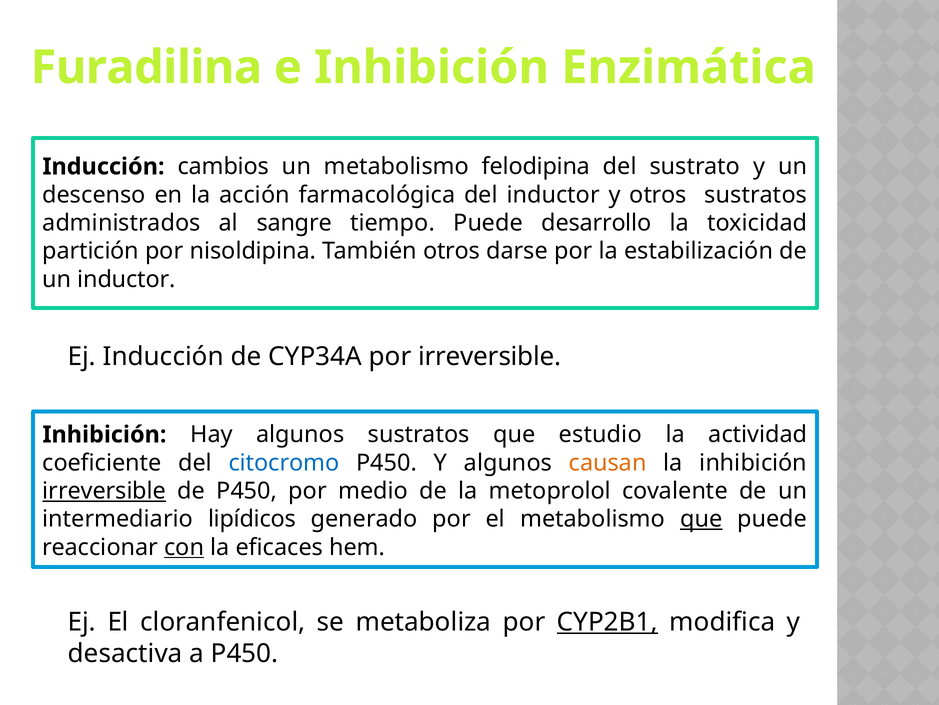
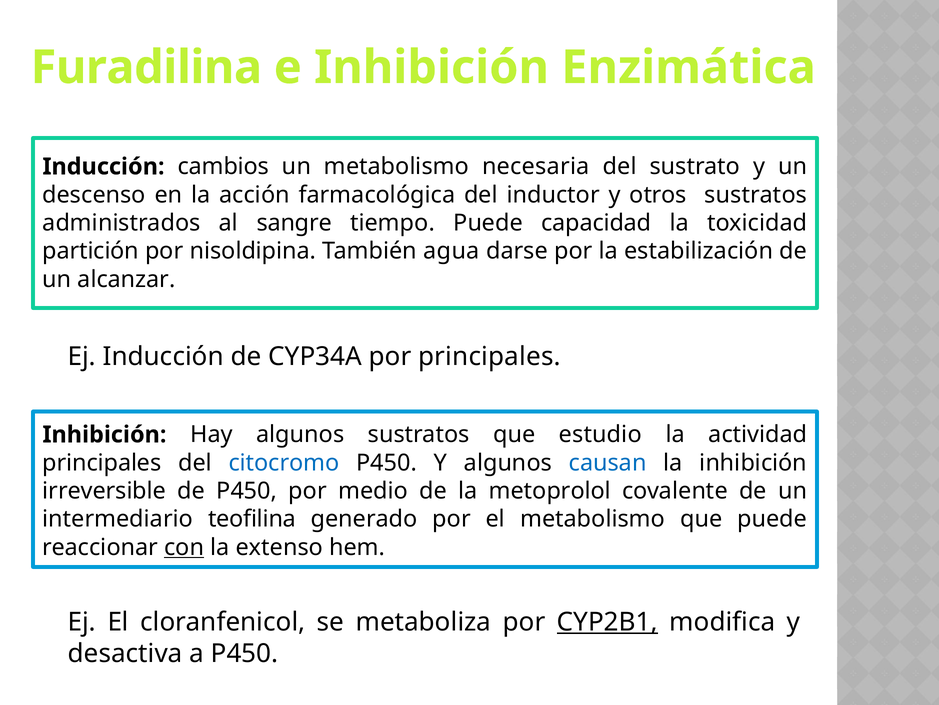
felodipina: felodipina -> necesaria
desarrollo: desarrollo -> capacidad
También otros: otros -> agua
un inductor: inductor -> alcanzar
por irreversible: irreversible -> principales
coeficiente at (102, 462): coeficiente -> principales
causan colour: orange -> blue
irreversible at (104, 491) underline: present -> none
lipídicos: lipídicos -> teofilina
que at (701, 519) underline: present -> none
eficaces: eficaces -> extenso
